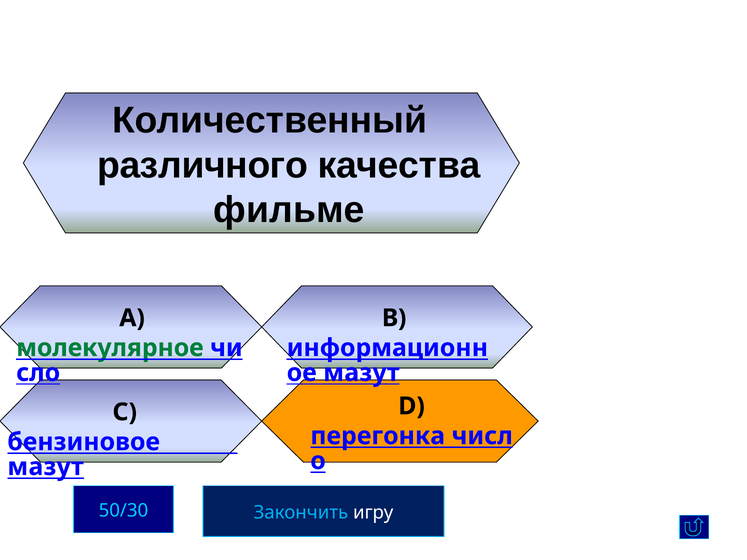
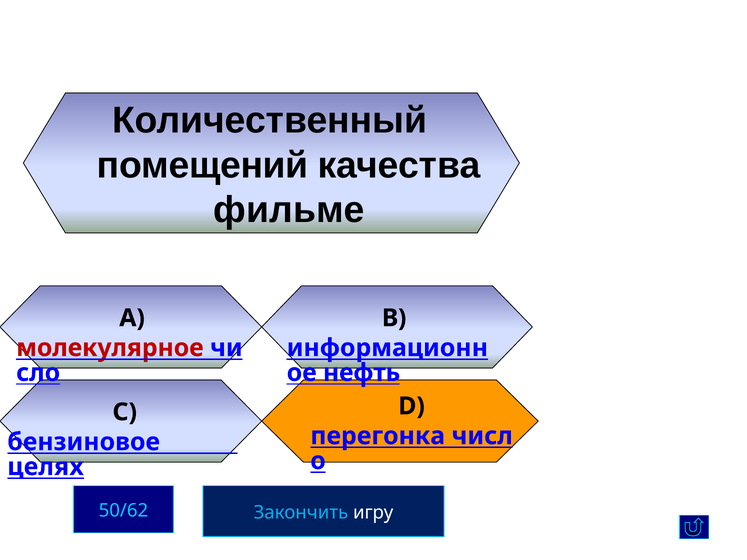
различного: различного -> помещений
молекулярное colour: green -> red
мазут at (361, 373): мазут -> нефть
мазут at (45, 467): мазут -> целях
50/30: 50/30 -> 50/62
